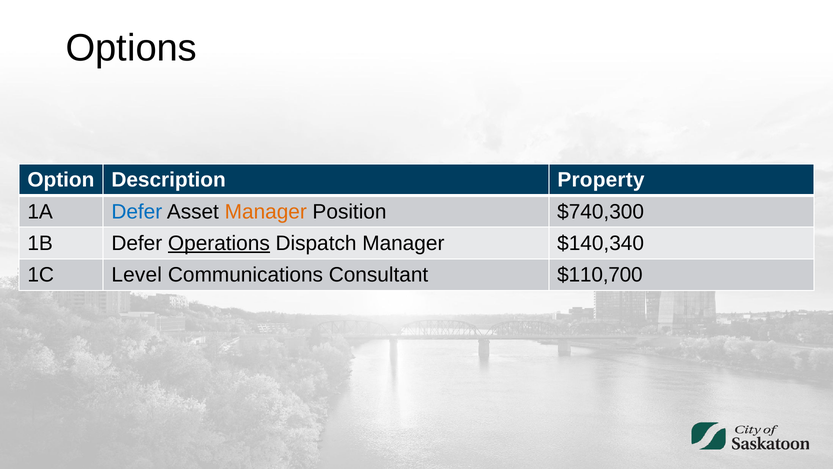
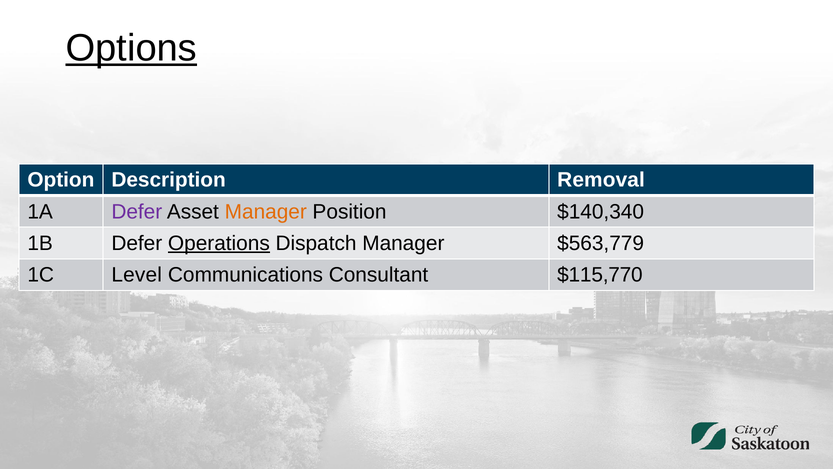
Options underline: none -> present
Property: Property -> Removal
Defer at (137, 211) colour: blue -> purple
$740,300: $740,300 -> $140,340
$140,340: $140,340 -> $563,779
$110,700: $110,700 -> $115,770
